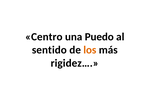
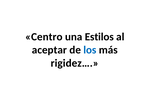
Puedo: Puedo -> Estilos
sentido: sentido -> aceptar
los colour: orange -> blue
